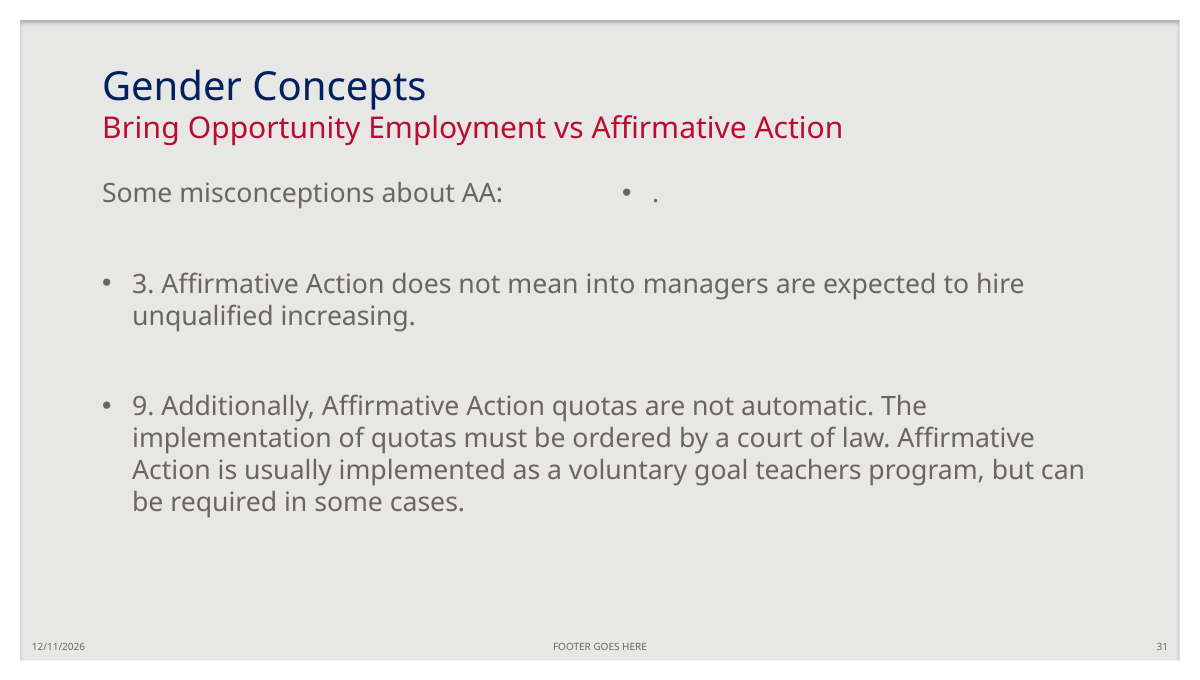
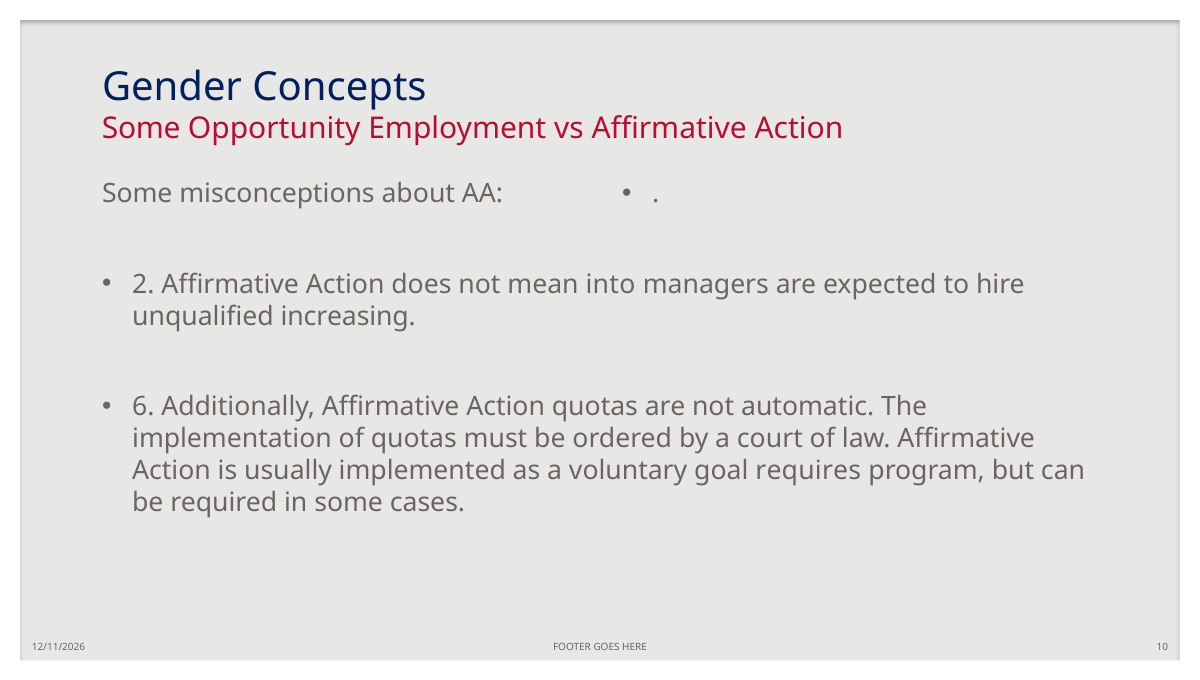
Bring at (141, 128): Bring -> Some
3: 3 -> 2
9: 9 -> 6
teachers: teachers -> requires
31: 31 -> 10
